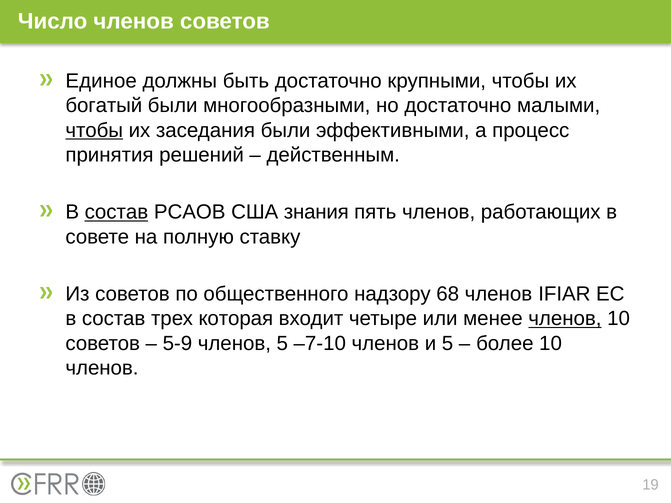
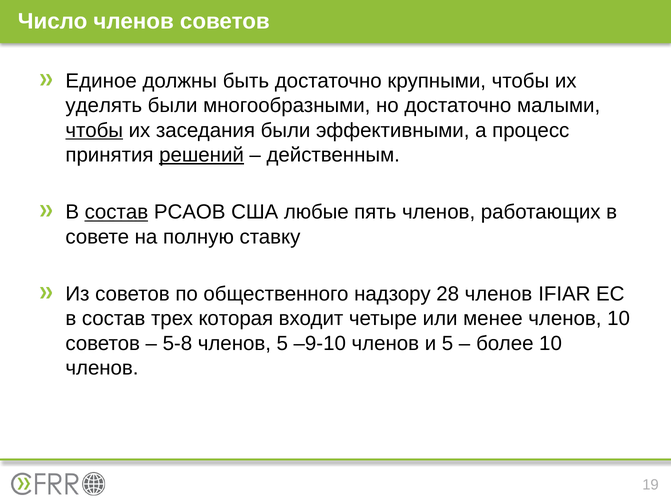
богатый: богатый -> уделять
решений underline: none -> present
знания: знания -> любые
68: 68 -> 28
членов at (565, 319) underline: present -> none
5-9: 5-9 -> 5-8
–7-10: –7-10 -> –9-10
